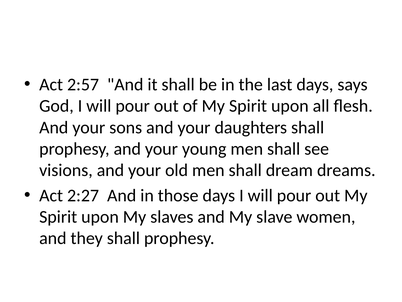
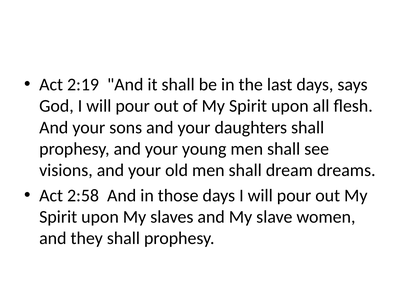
2:57: 2:57 -> 2:19
2:27: 2:27 -> 2:58
